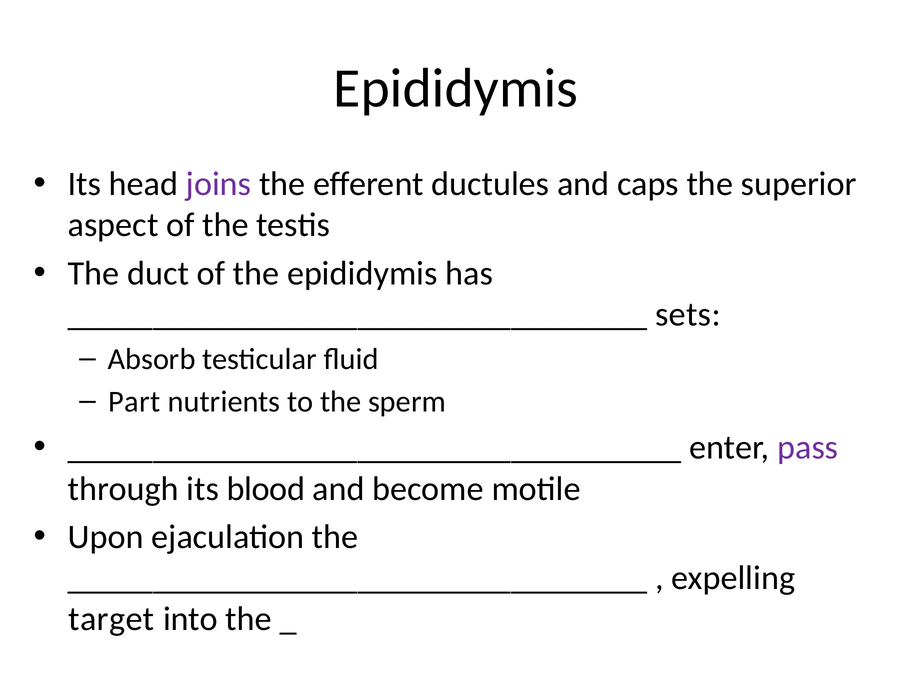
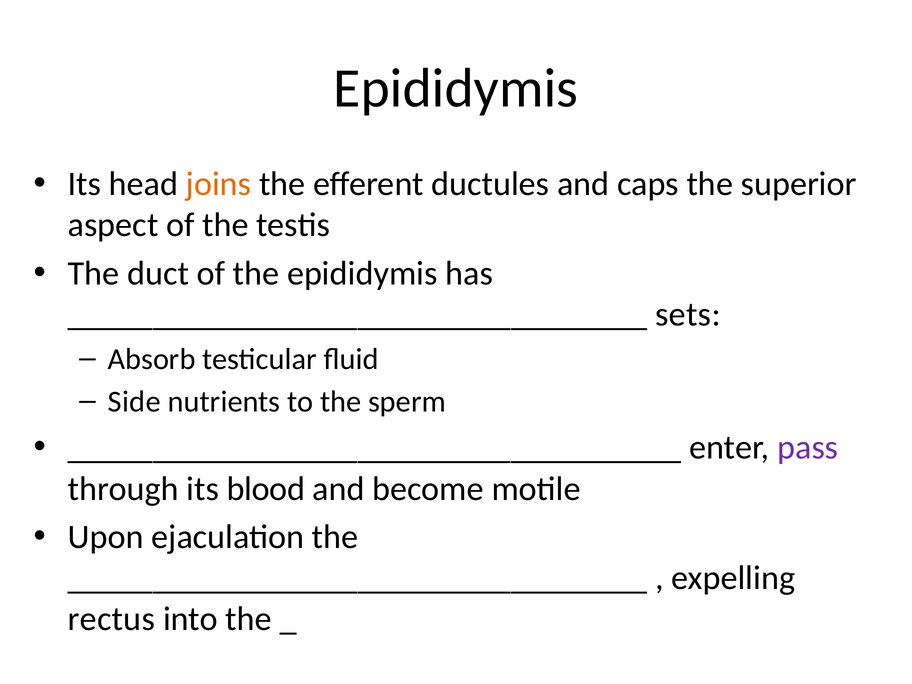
joins colour: purple -> orange
Part: Part -> Side
target: target -> rectus
